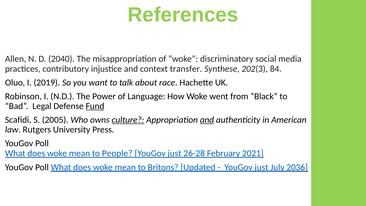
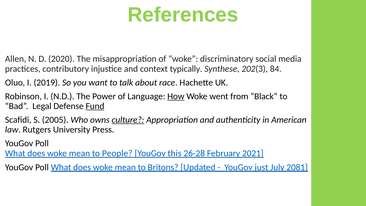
2040: 2040 -> 2020
transfer: transfer -> typically
How underline: none -> present
and at (207, 120) underline: present -> none
just at (175, 153): just -> this
2036: 2036 -> 2081
